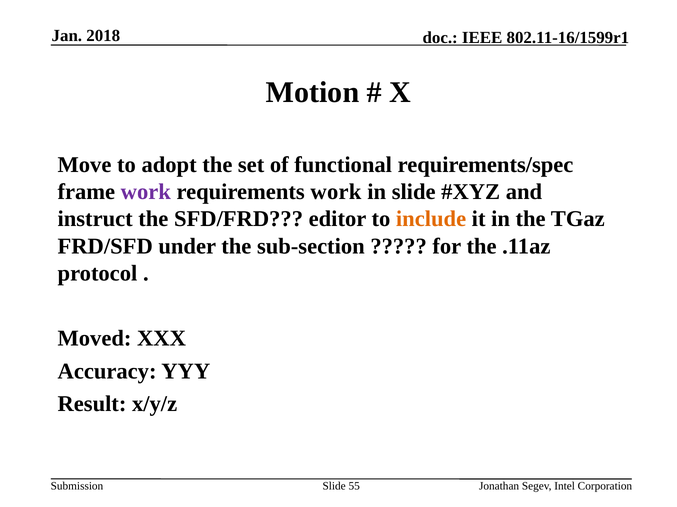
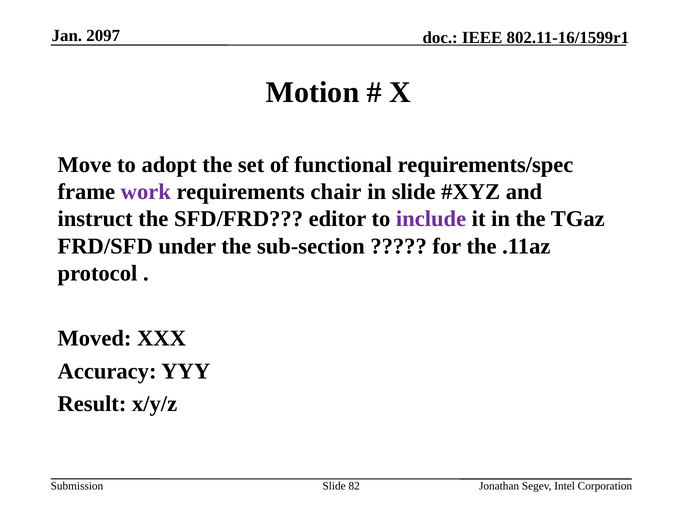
2018: 2018 -> 2097
requirements work: work -> chair
include colour: orange -> purple
55: 55 -> 82
